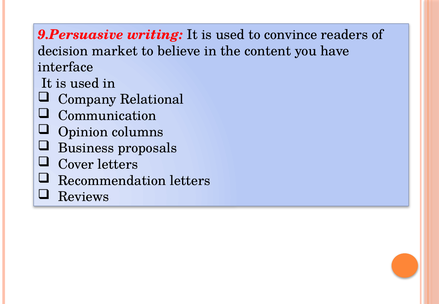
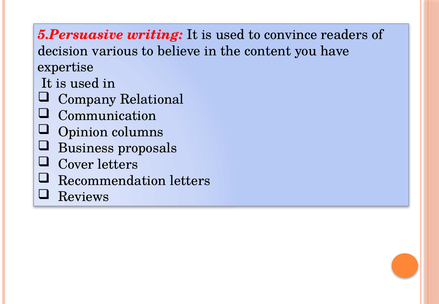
9.Persuasive: 9.Persuasive -> 5.Persuasive
market: market -> various
interface: interface -> expertise
